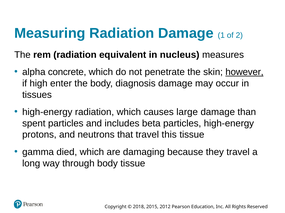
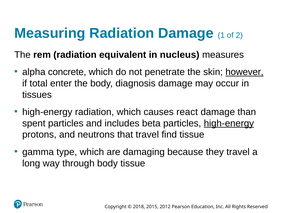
high: high -> total
large: large -> react
high-energy at (229, 124) underline: none -> present
this: this -> find
died: died -> type
